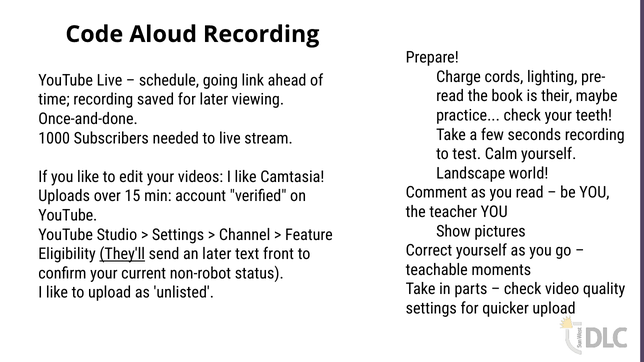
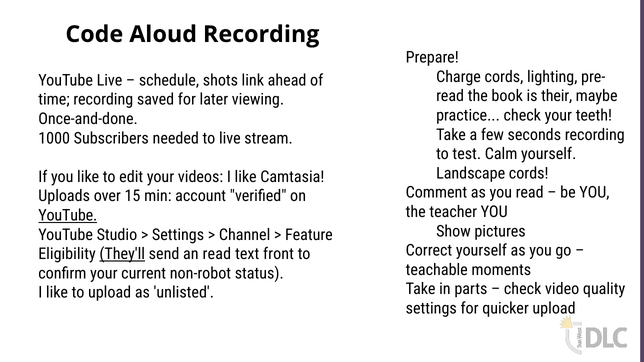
going: going -> shots
world at (529, 173): world -> cords
YouTube at (68, 216) underline: none -> present
an later: later -> read
